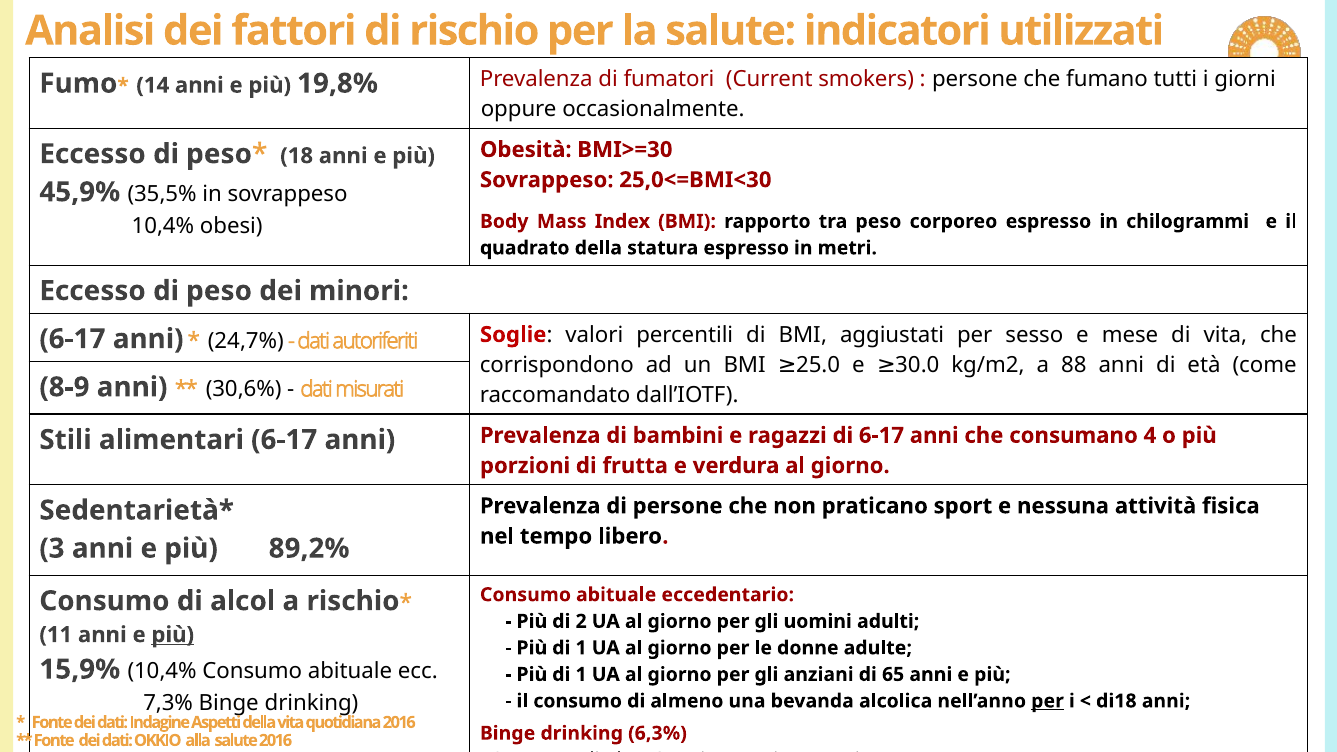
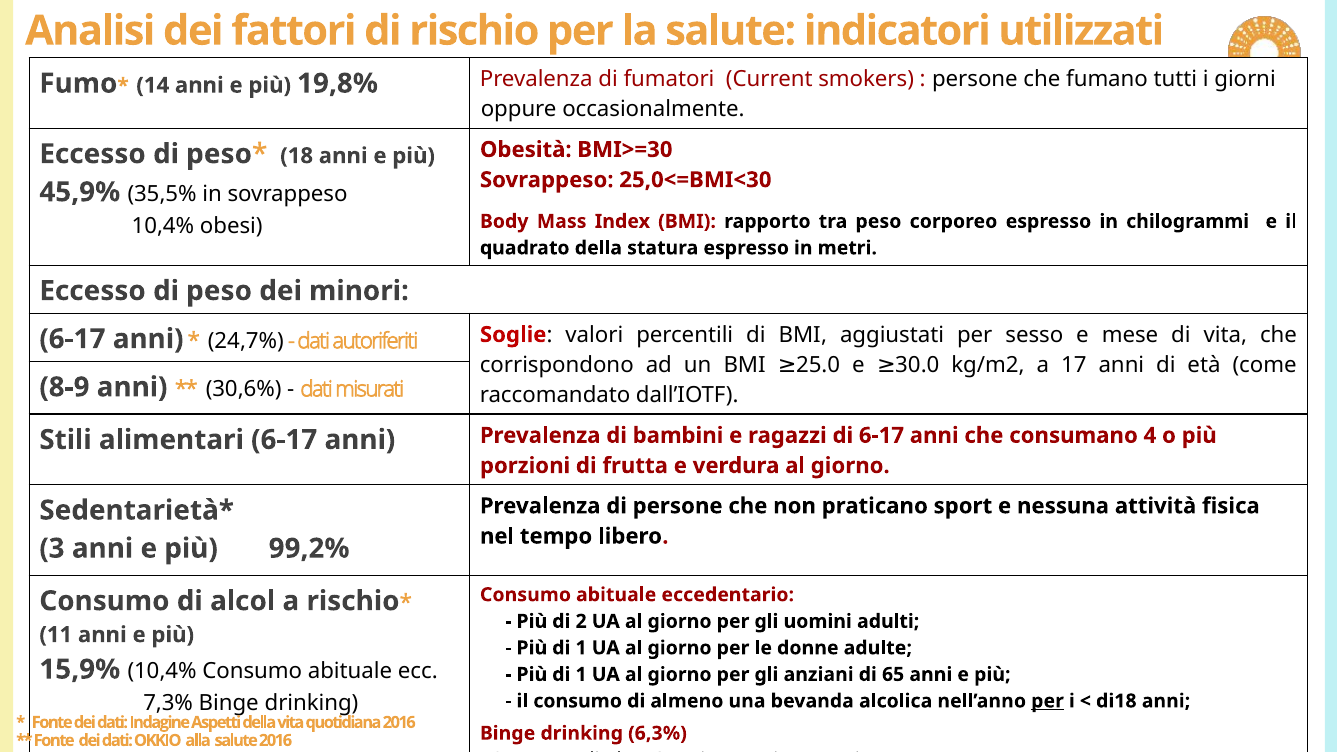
88: 88 -> 17
89,2%: 89,2% -> 99,2%
più at (173, 635) underline: present -> none
